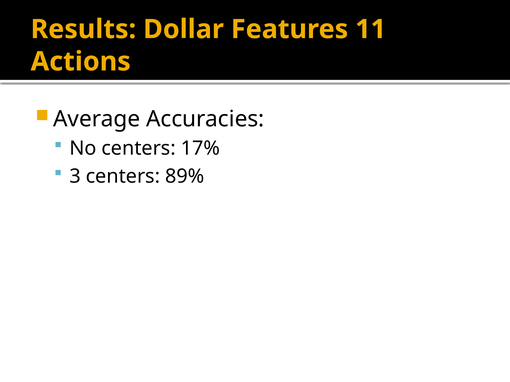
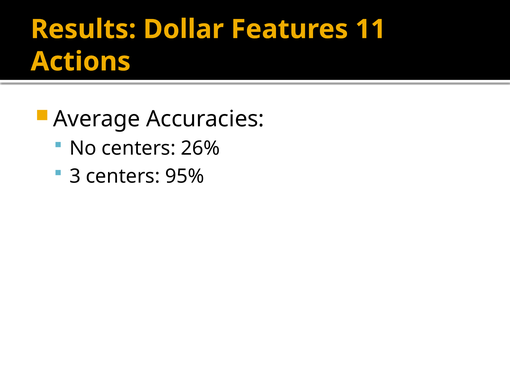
17%: 17% -> 26%
89%: 89% -> 95%
